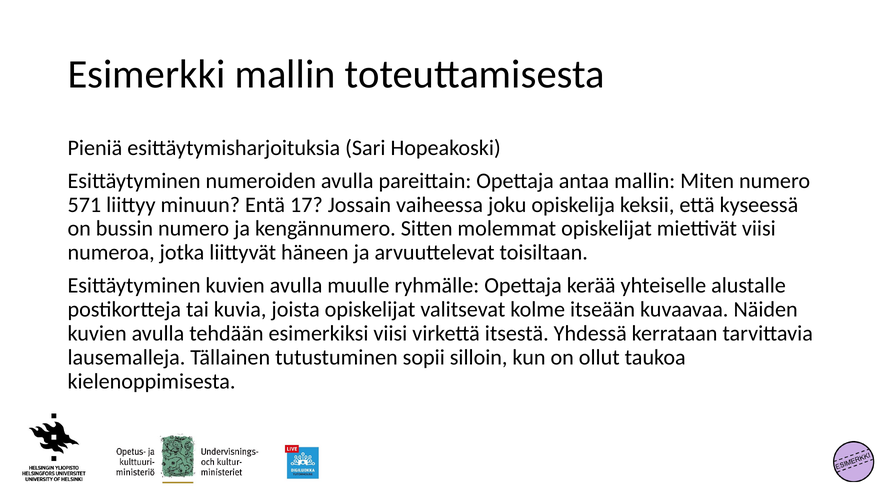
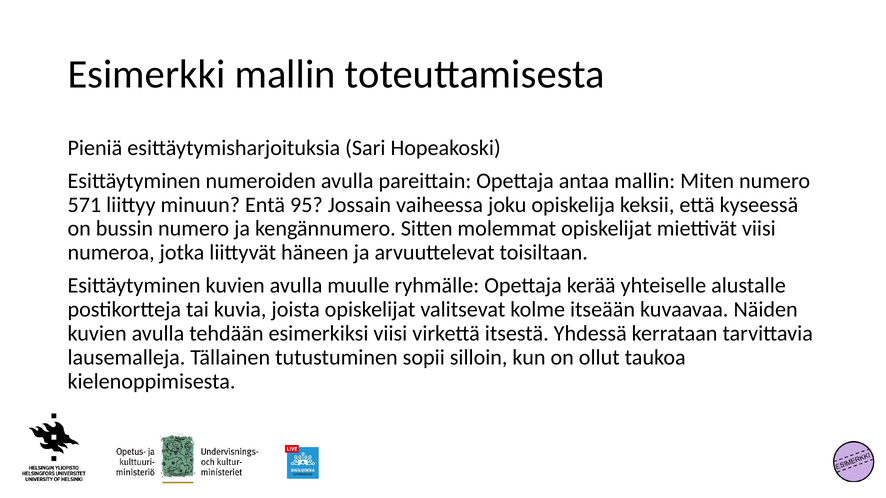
17: 17 -> 95
